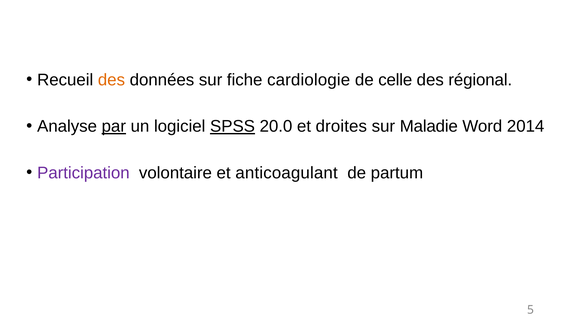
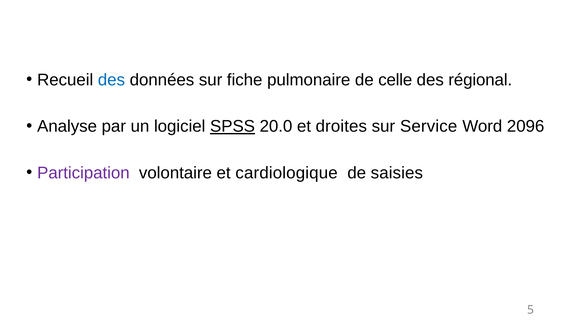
des at (111, 80) colour: orange -> blue
cardiologie: cardiologie -> pulmonaire
par underline: present -> none
Maladie: Maladie -> Service
2014: 2014 -> 2096
anticoagulant: anticoagulant -> cardiologique
partum: partum -> saisies
